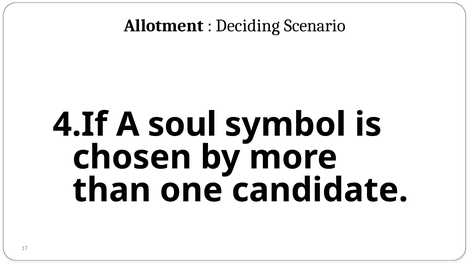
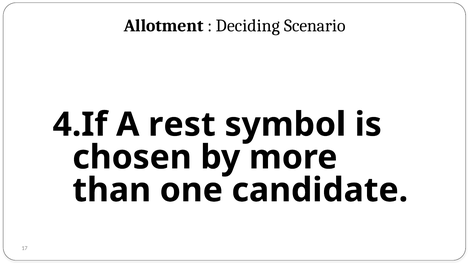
soul: soul -> rest
